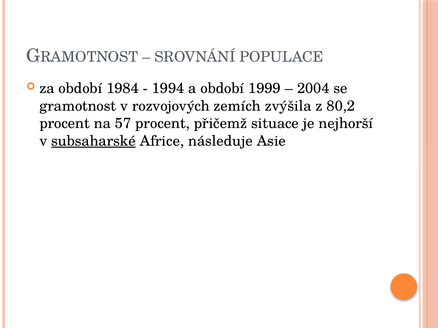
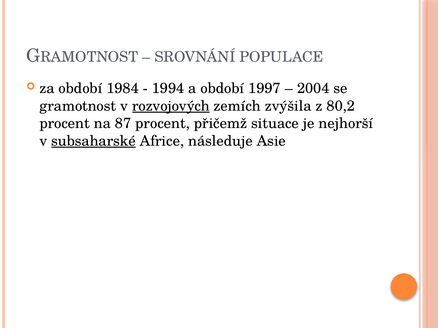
1999: 1999 -> 1997
rozvojových underline: none -> present
57: 57 -> 87
